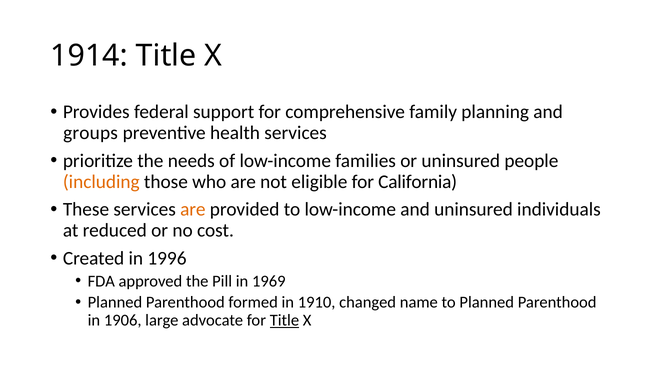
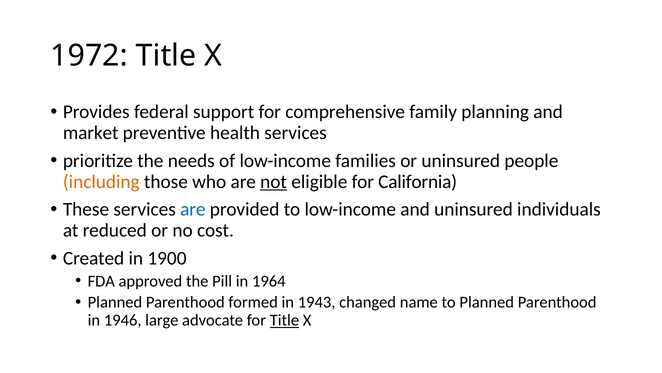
1914: 1914 -> 1972
groups: groups -> market
not underline: none -> present
are at (193, 209) colour: orange -> blue
1996: 1996 -> 1900
1969: 1969 -> 1964
1910: 1910 -> 1943
1906: 1906 -> 1946
